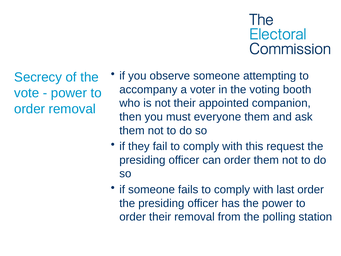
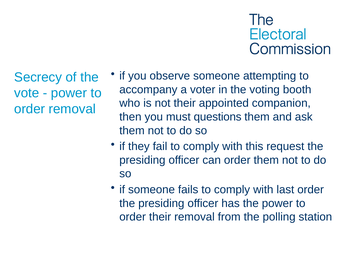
everyone: everyone -> questions
